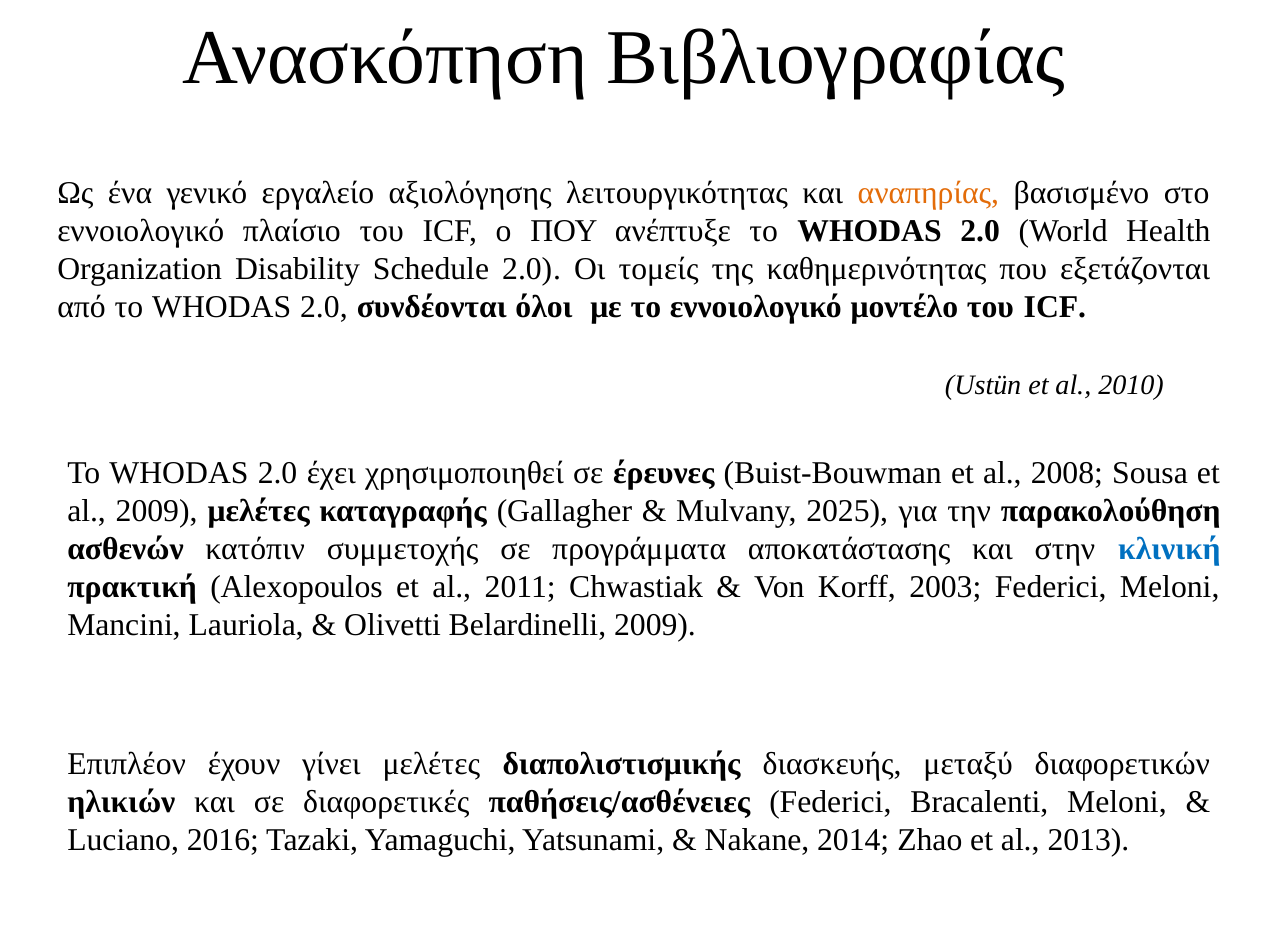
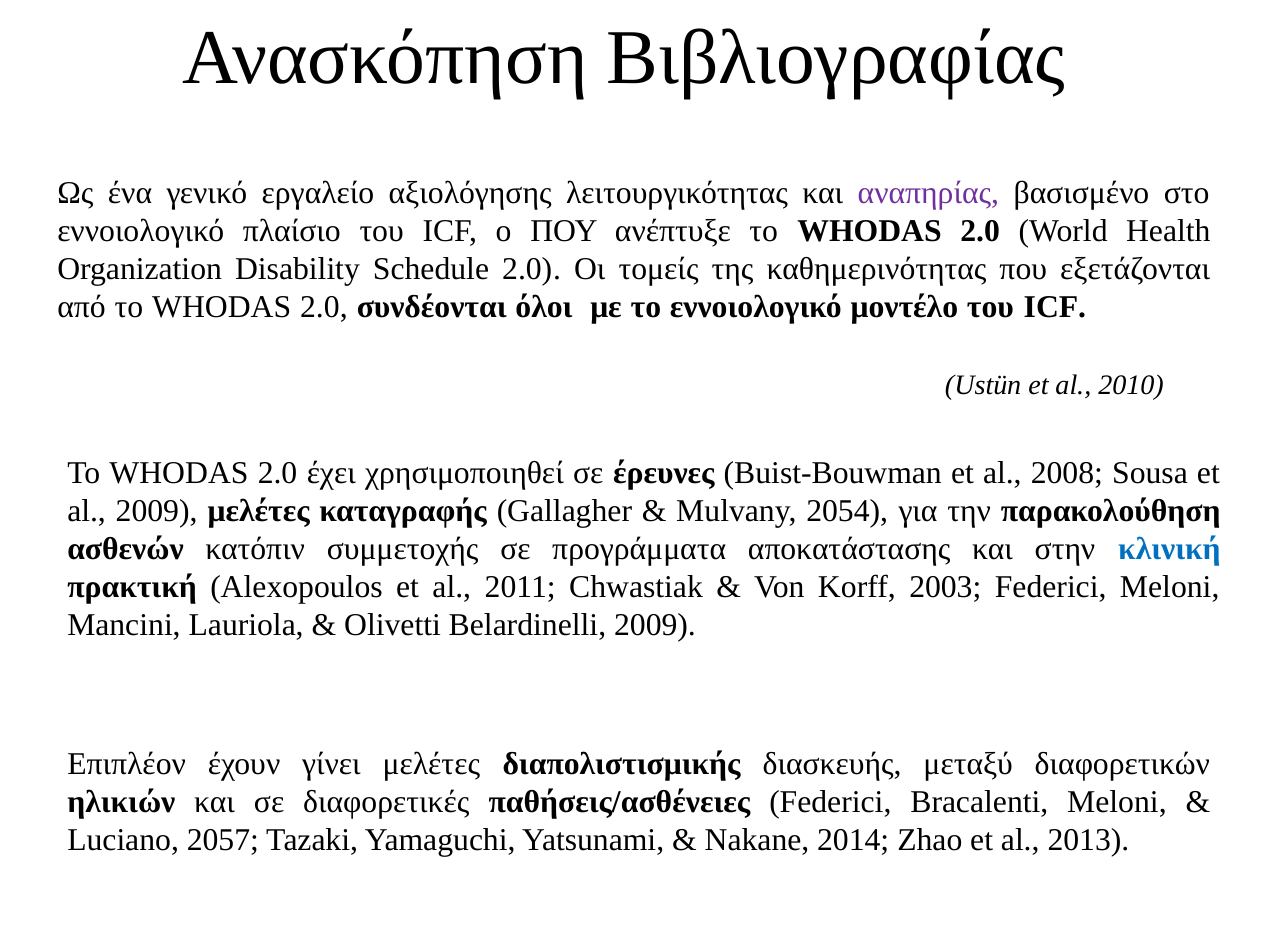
αναπηρίας colour: orange -> purple
2025: 2025 -> 2054
2016: 2016 -> 2057
